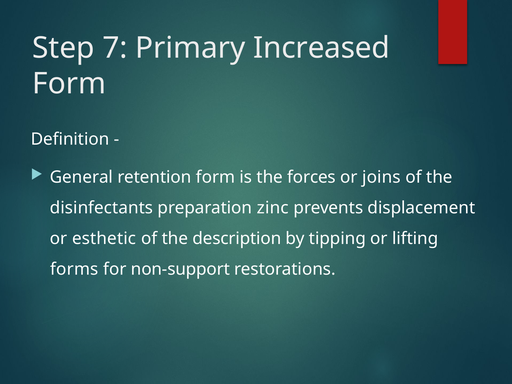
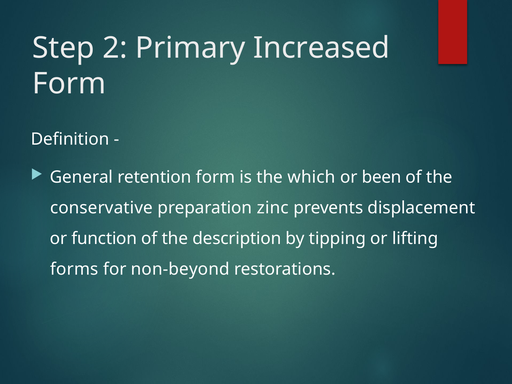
7: 7 -> 2
forces: forces -> which
joins: joins -> been
disinfectants: disinfectants -> conservative
esthetic: esthetic -> function
non-support: non-support -> non-beyond
